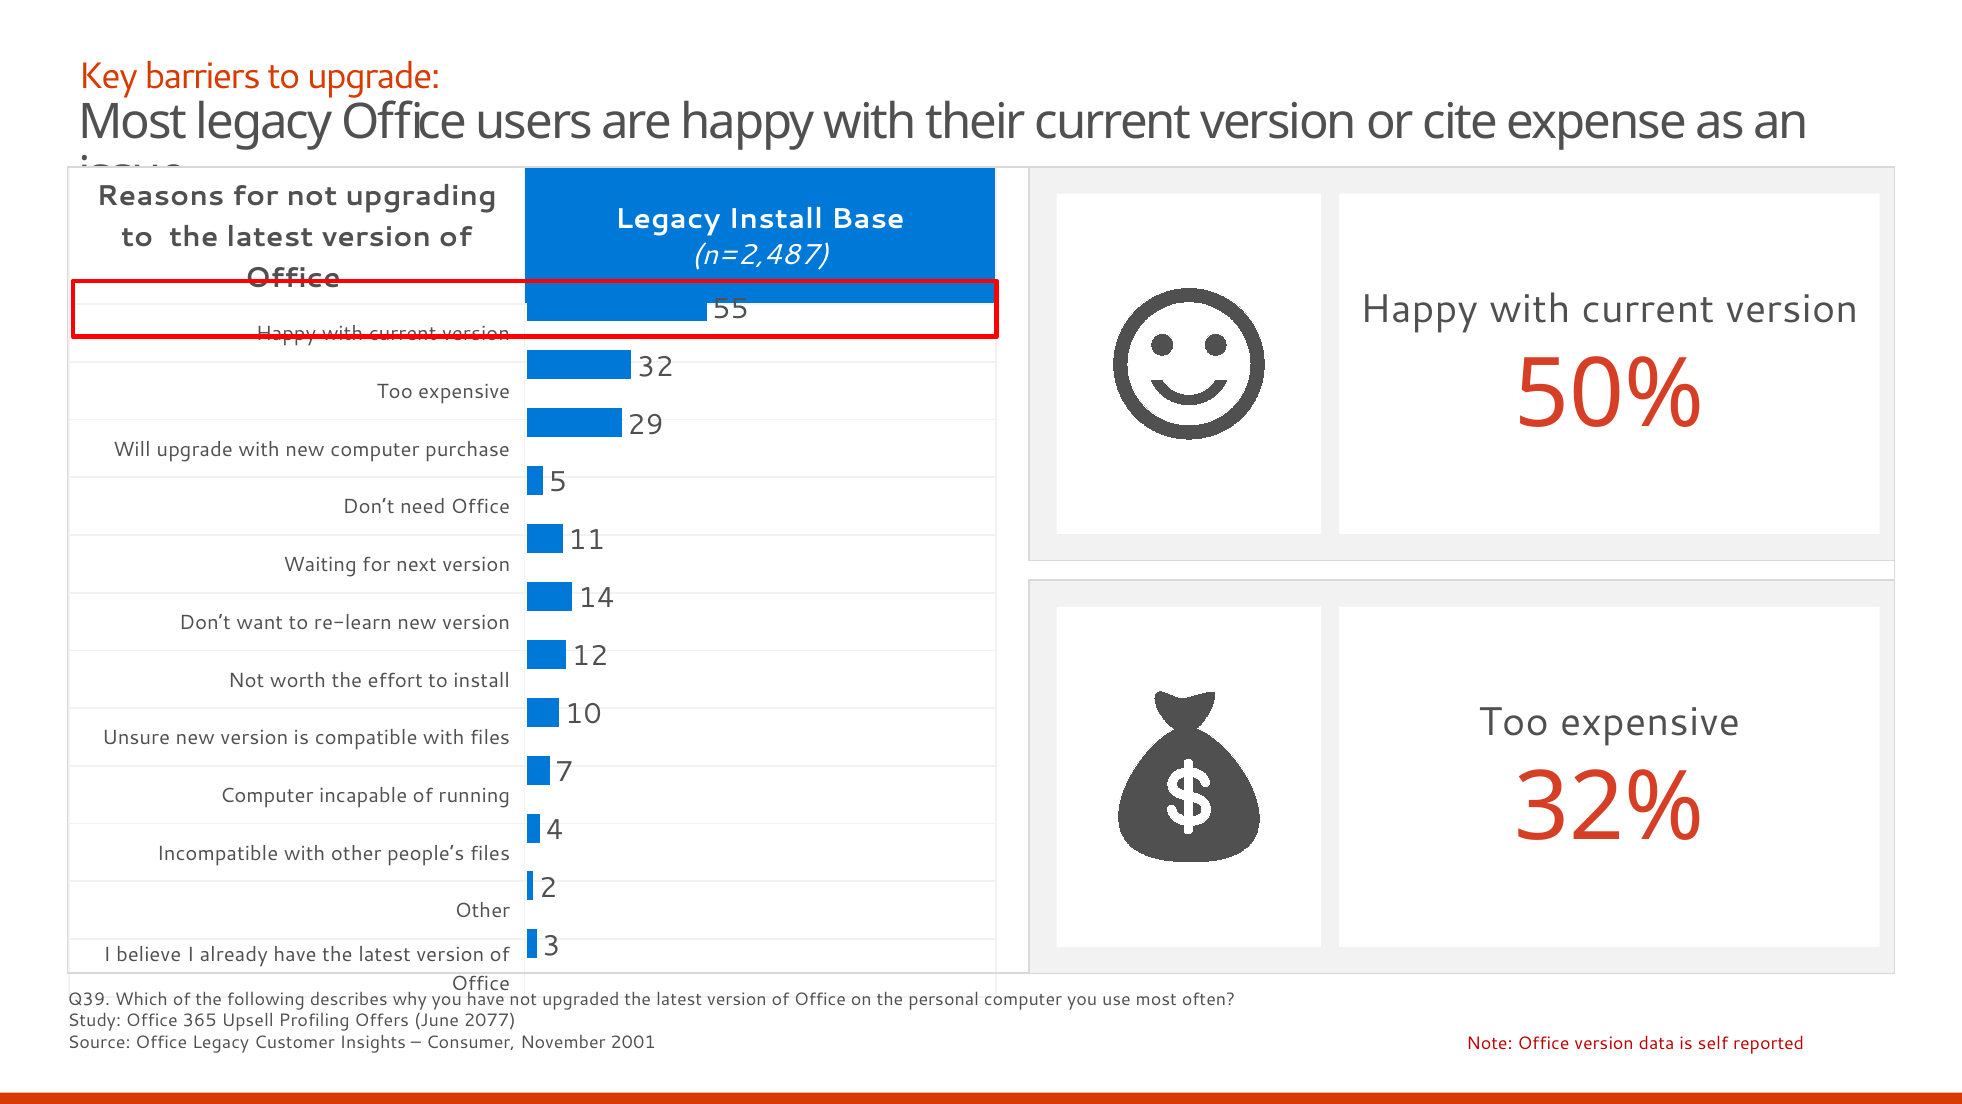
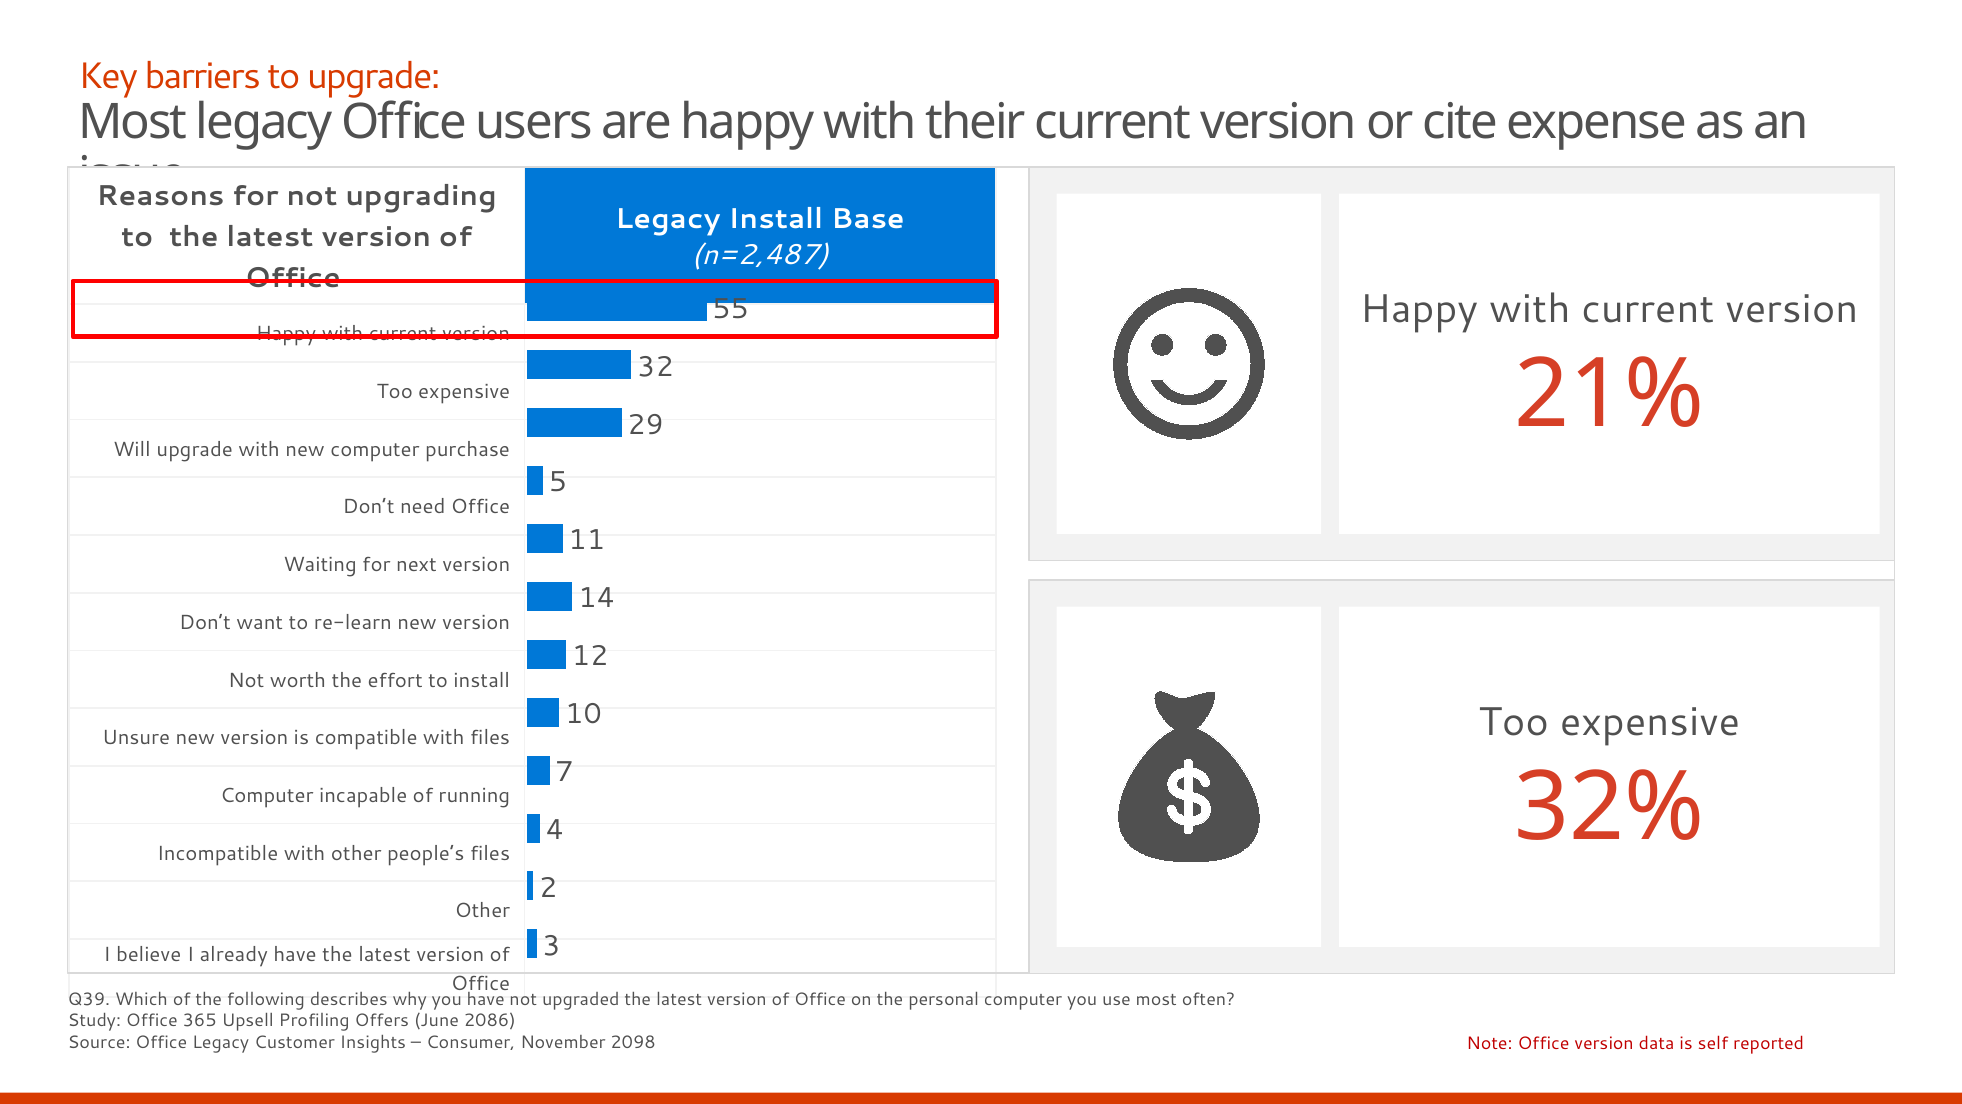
50%: 50% -> 21%
2077: 2077 -> 2086
2001: 2001 -> 2098
